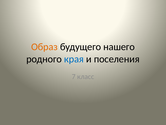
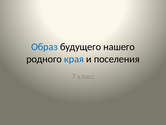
Образ colour: orange -> blue
